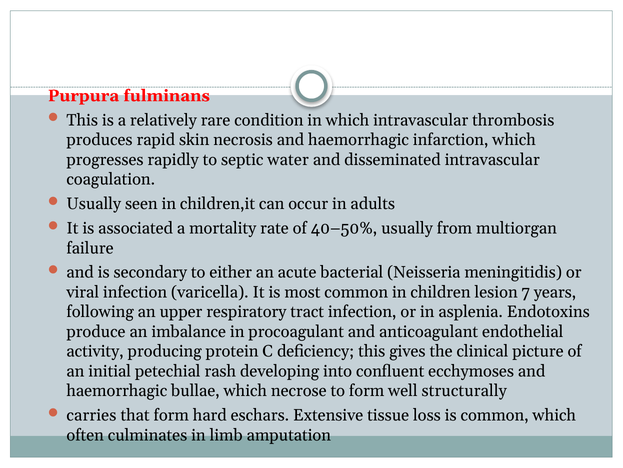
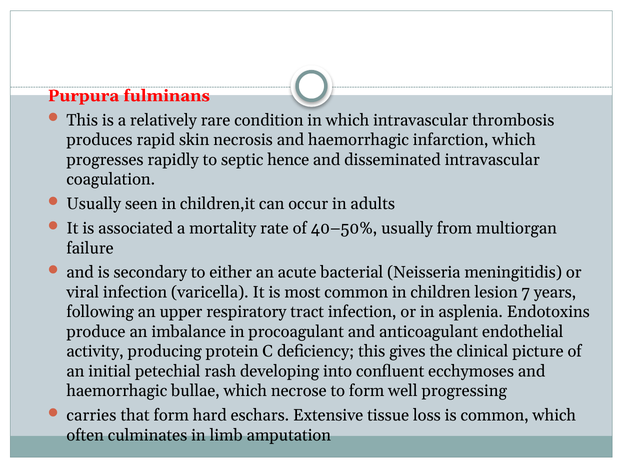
water: water -> hence
structurally: structurally -> progressing
